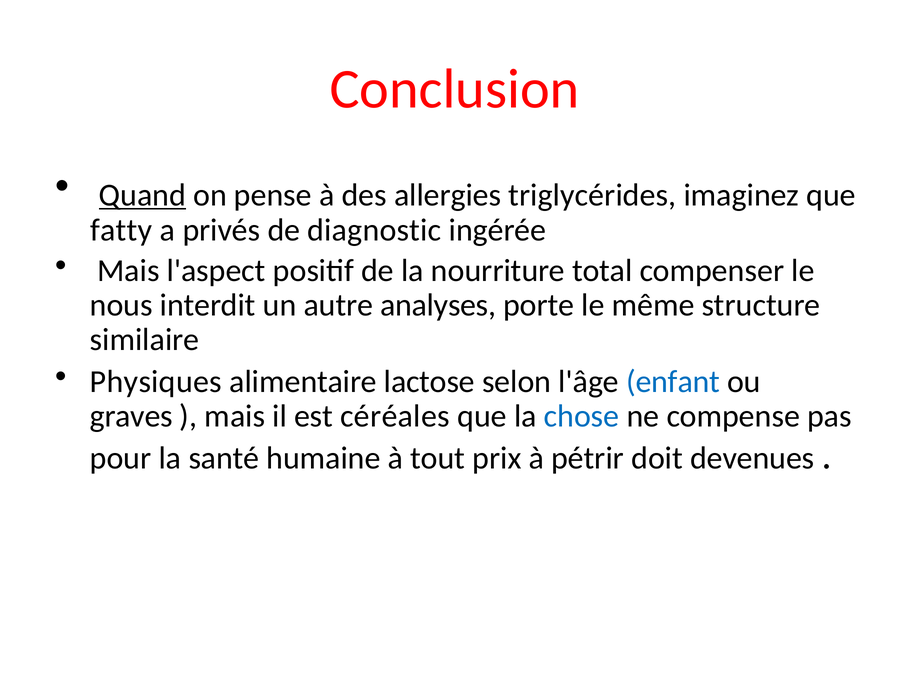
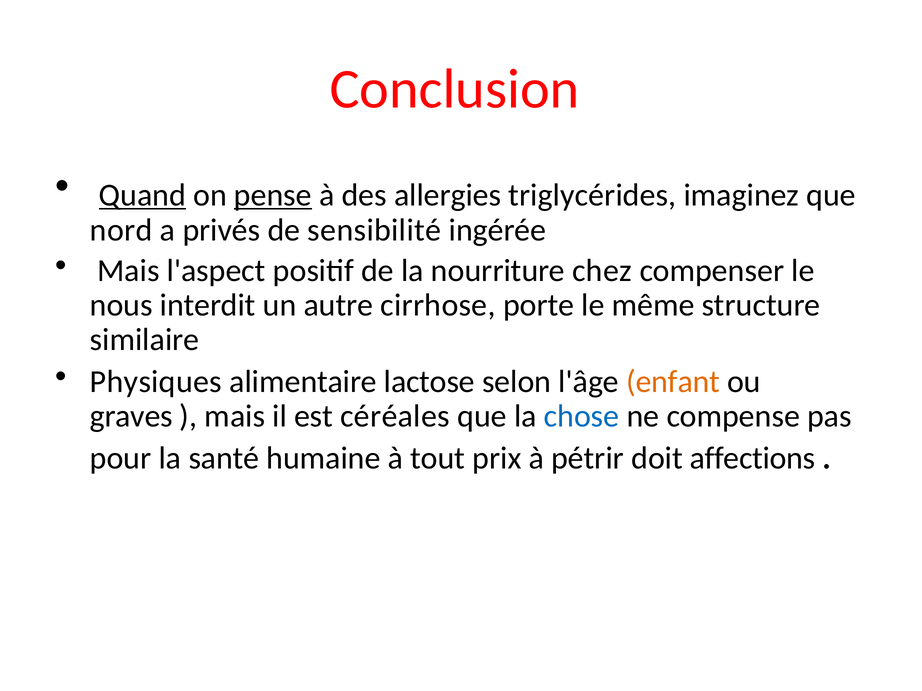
pense underline: none -> present
fatty: fatty -> nord
diagnostic: diagnostic -> sensibilité
total: total -> chez
analyses: analyses -> cirrhose
enfant colour: blue -> orange
devenues: devenues -> affections
